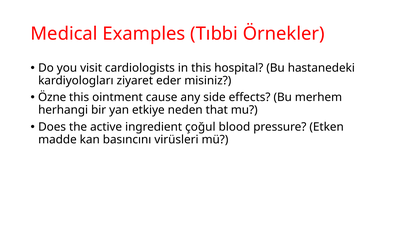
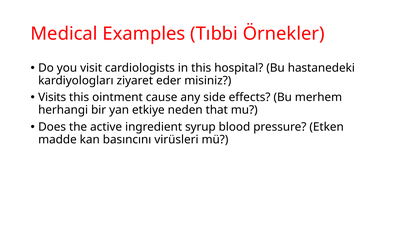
Özne: Özne -> Visits
çoğul: çoğul -> syrup
